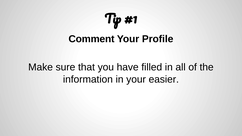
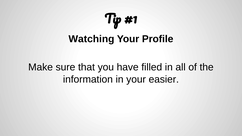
Comment: Comment -> Watching
